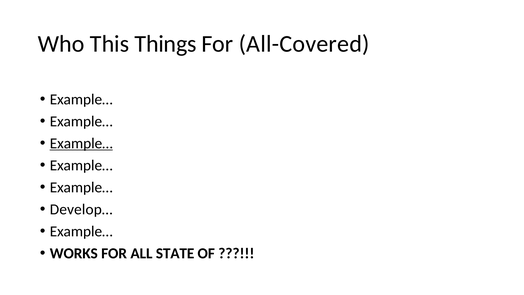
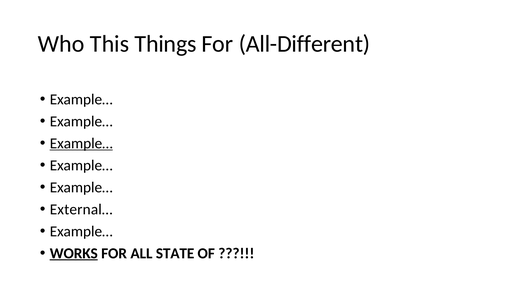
All-Covered: All-Covered -> All-Different
Develop…: Develop… -> External…
WORKS underline: none -> present
